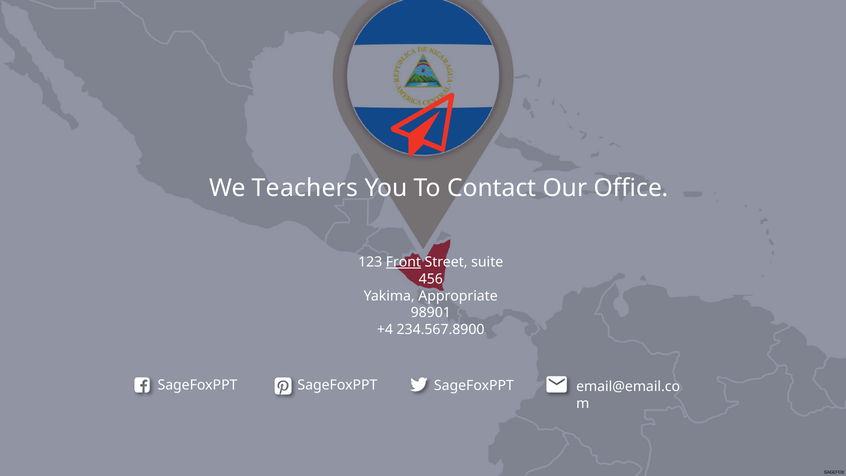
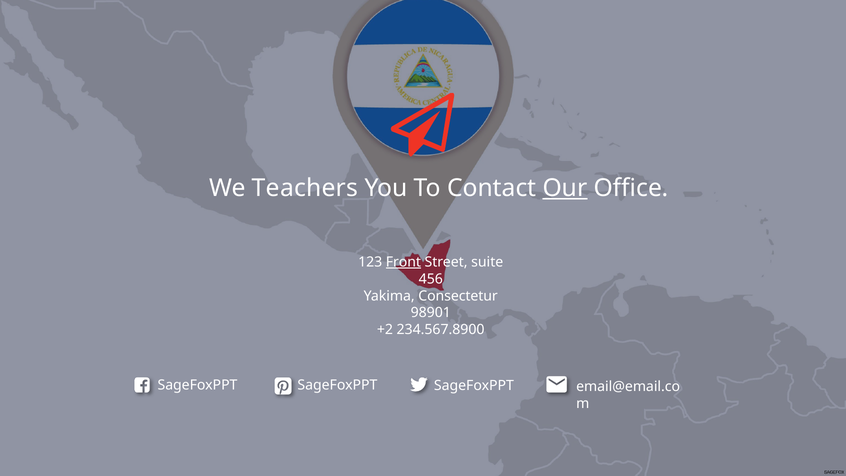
Our underline: none -> present
Appropriate: Appropriate -> Consectetur
+4: +4 -> +2
